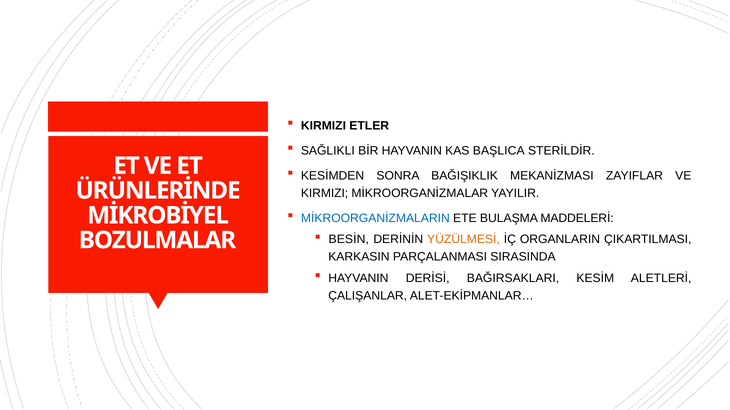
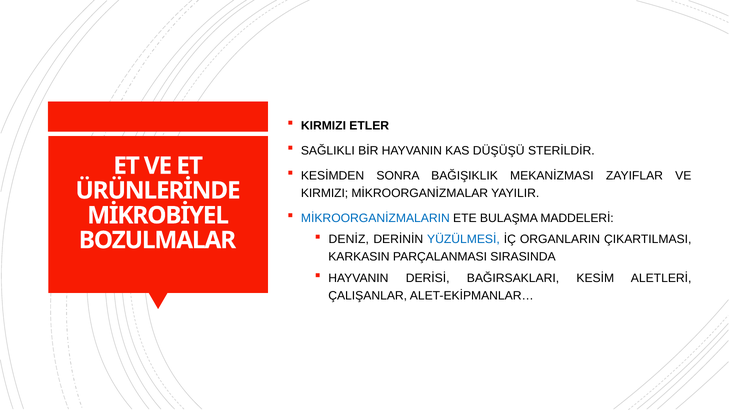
BAŞLICA: BAŞLICA -> DÜŞÜŞÜ
BESİN: BESİN -> DENİZ
YÜZÜLMESİ colour: orange -> blue
